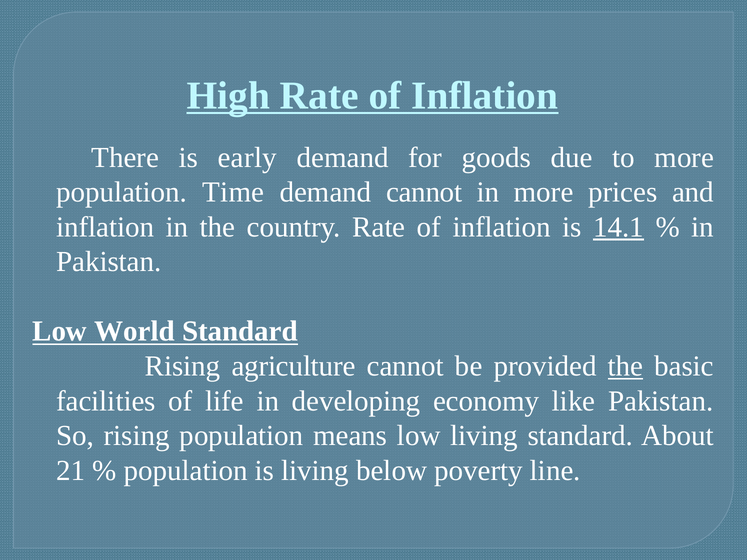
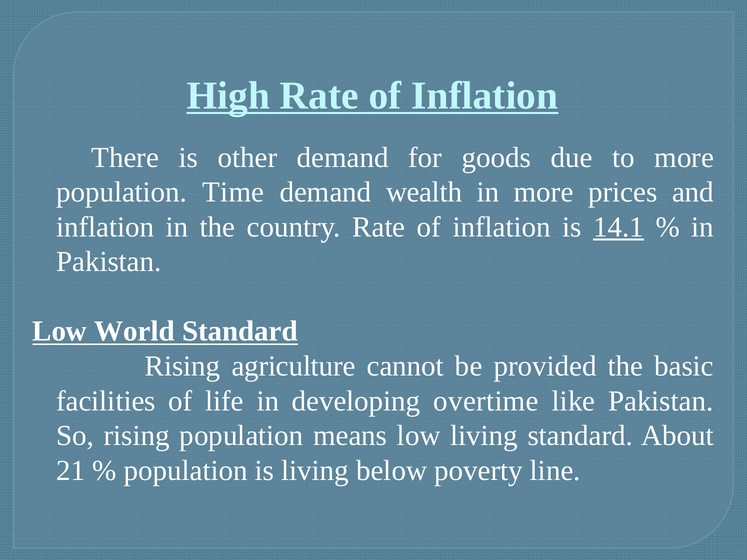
early: early -> other
demand cannot: cannot -> wealth
the at (625, 366) underline: present -> none
economy: economy -> overtime
